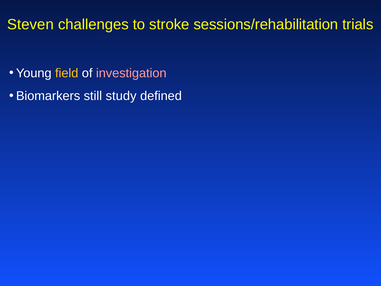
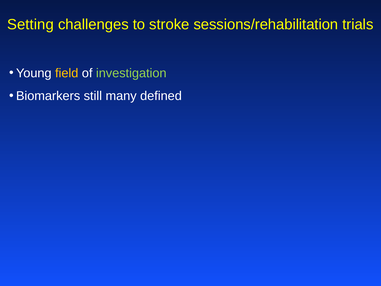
Steven: Steven -> Setting
investigation colour: pink -> light green
study: study -> many
